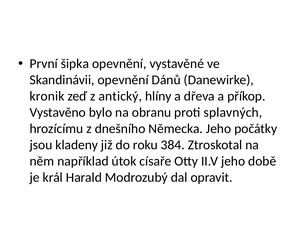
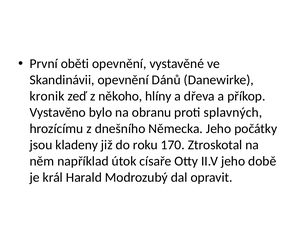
šipka: šipka -> oběti
antický: antický -> někoho
384: 384 -> 170
